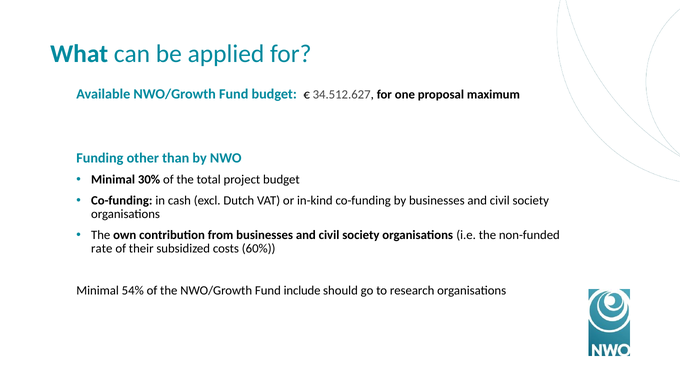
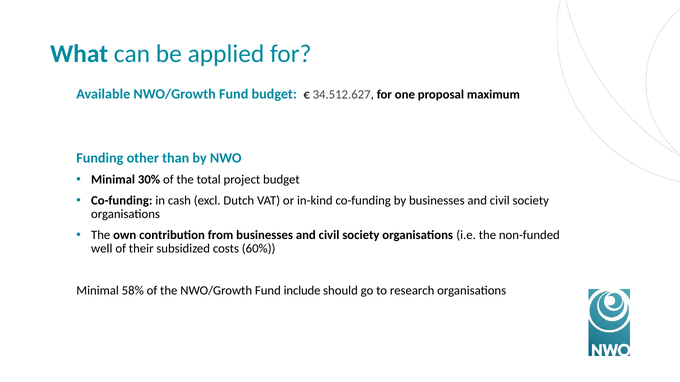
rate: rate -> well
54%: 54% -> 58%
